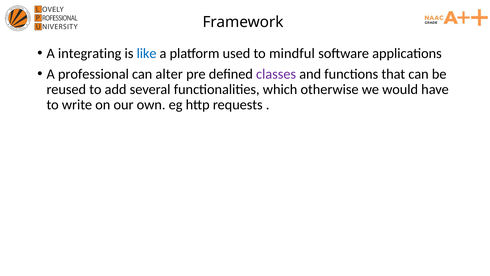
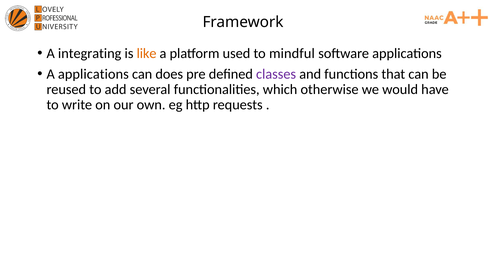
like colour: blue -> orange
A professional: professional -> applications
alter: alter -> does
